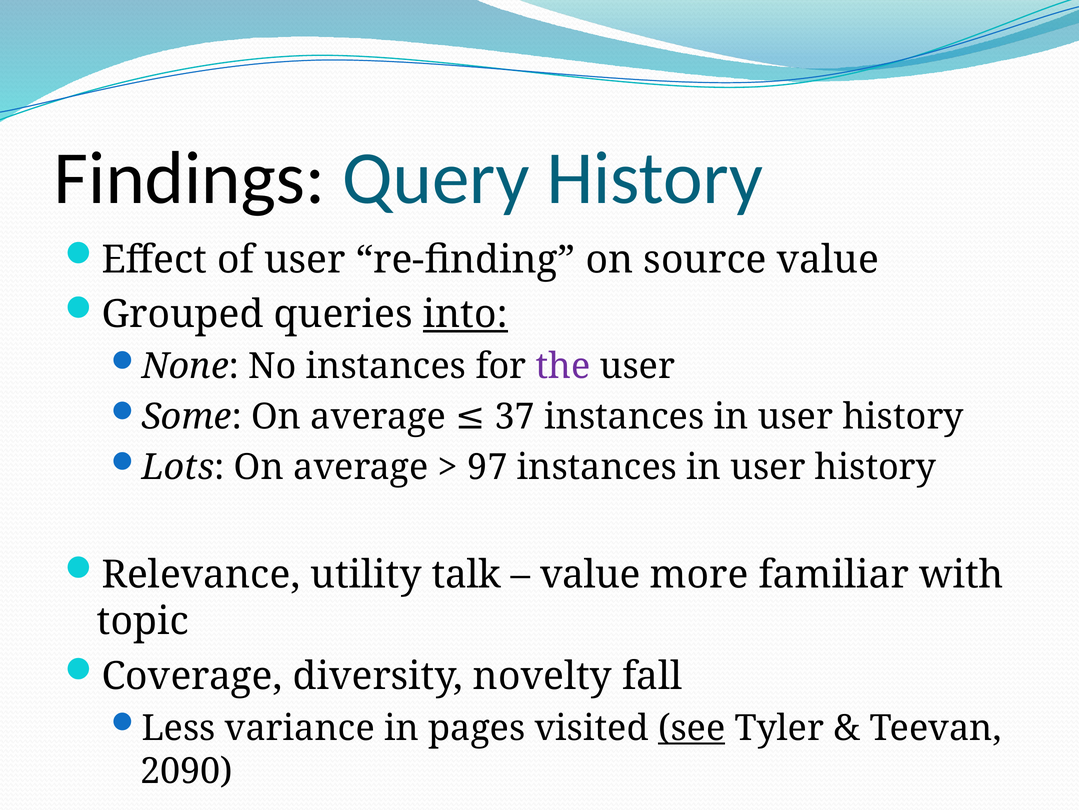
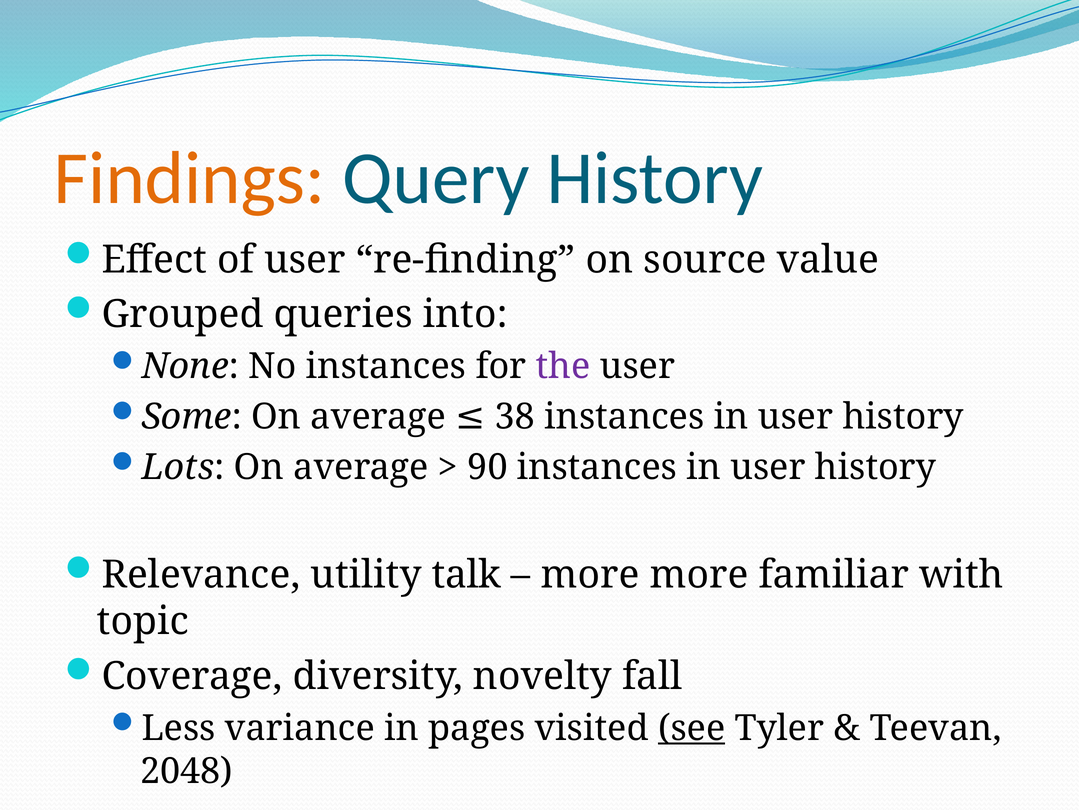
Findings colour: black -> orange
into underline: present -> none
37: 37 -> 38
97: 97 -> 90
value at (590, 574): value -> more
2090: 2090 -> 2048
